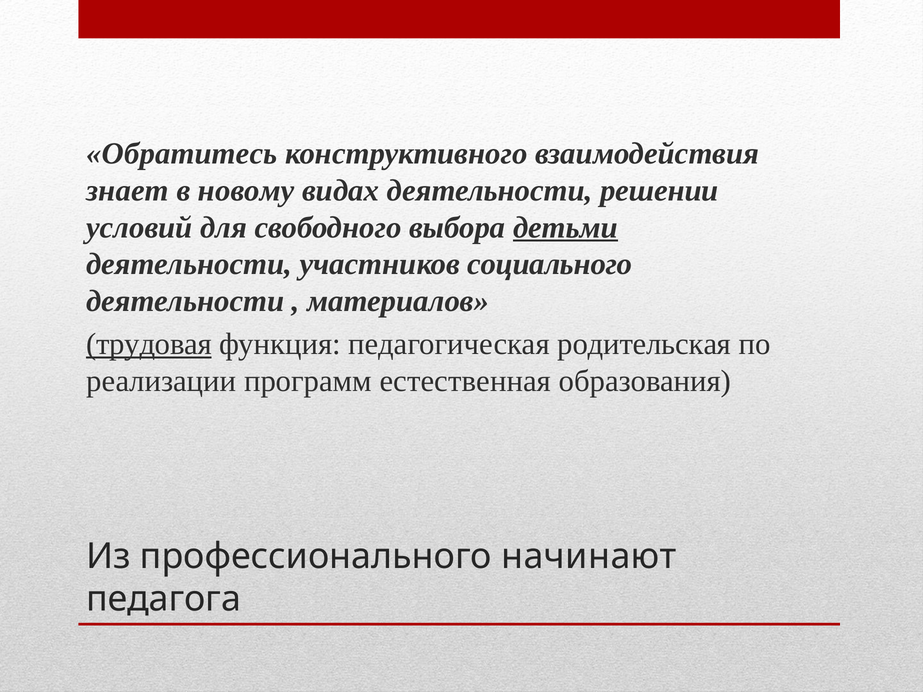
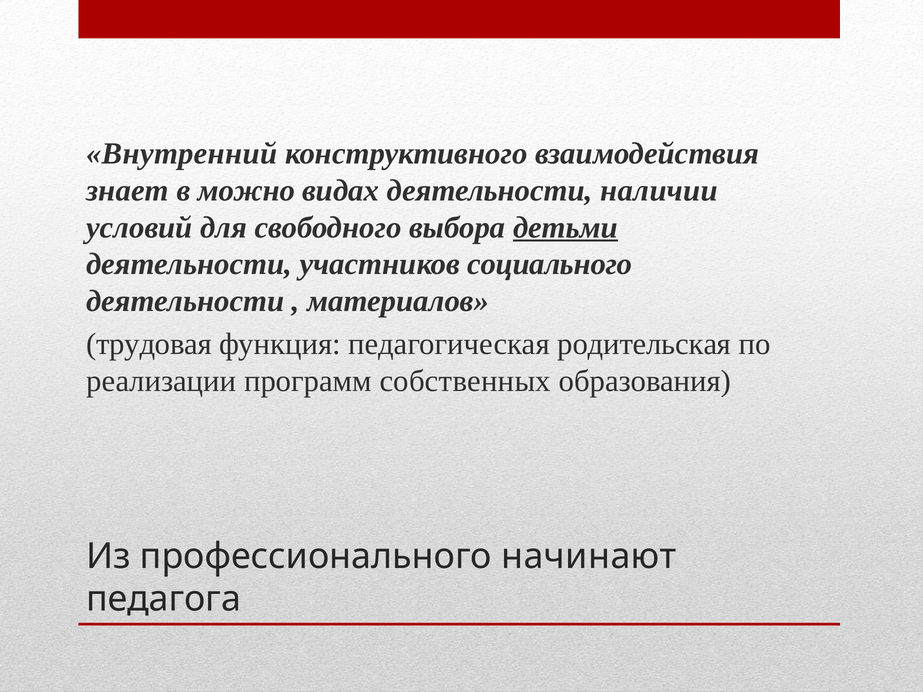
Обратитесь: Обратитесь -> Внутренний
новому: новому -> можно
решении: решении -> наличии
трудовая underline: present -> none
естественная: естественная -> собственных
